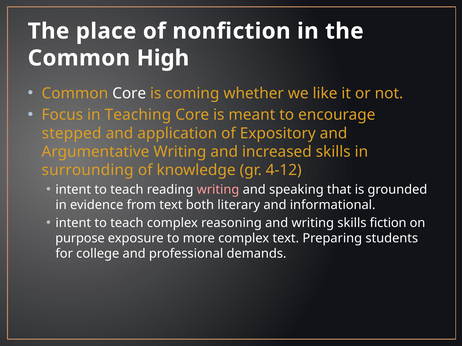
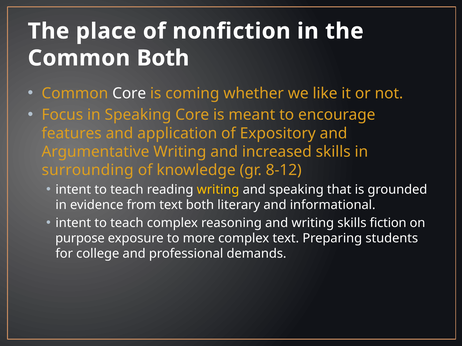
Common High: High -> Both
in Teaching: Teaching -> Speaking
stepped: stepped -> features
4-12: 4-12 -> 8-12
writing at (218, 190) colour: pink -> yellow
